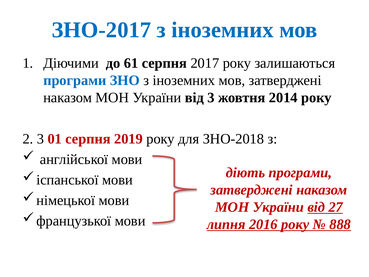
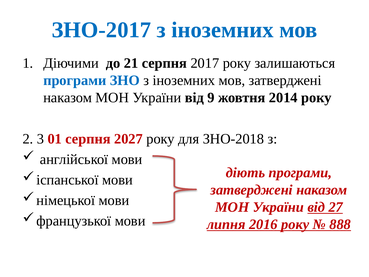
61: 61 -> 21
від 3: 3 -> 9
2019: 2019 -> 2027
